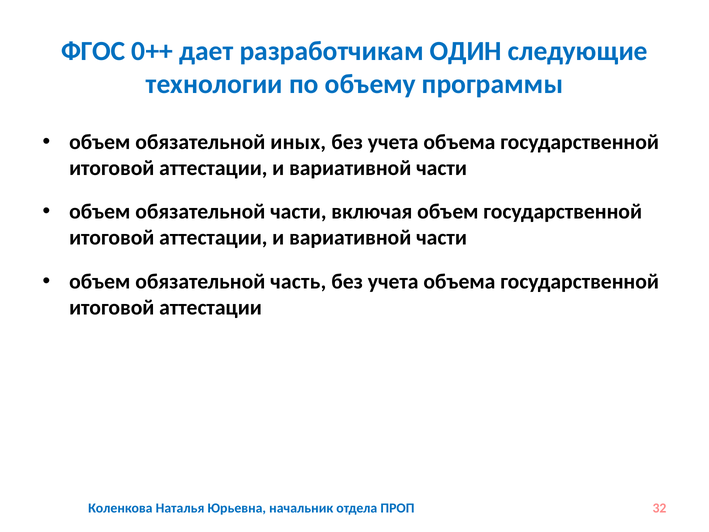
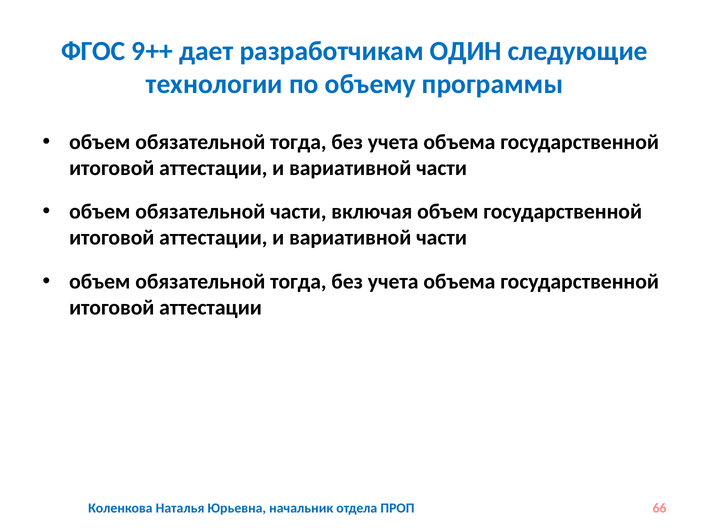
0++: 0++ -> 9++
иных at (298, 142): иных -> тогда
часть at (298, 281): часть -> тогда
32: 32 -> 66
